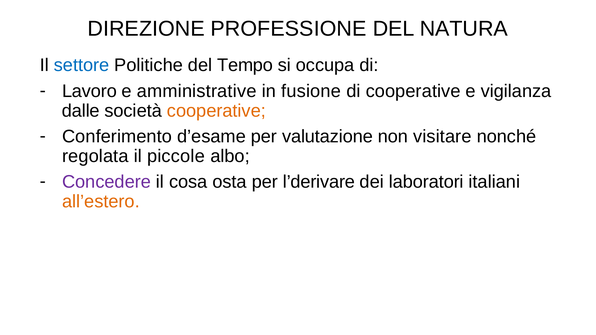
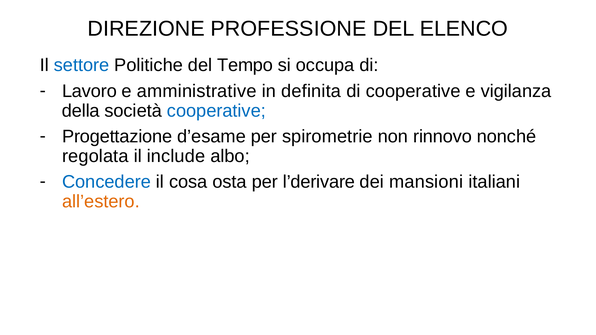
NATURA: NATURA -> ELENCO
fusione: fusione -> definita
dalle: dalle -> della
cooperative at (216, 111) colour: orange -> blue
Conferimento: Conferimento -> Progettazione
valutazione: valutazione -> spirometrie
visitare: visitare -> rinnovo
piccole: piccole -> include
Concedere colour: purple -> blue
laboratori: laboratori -> mansioni
